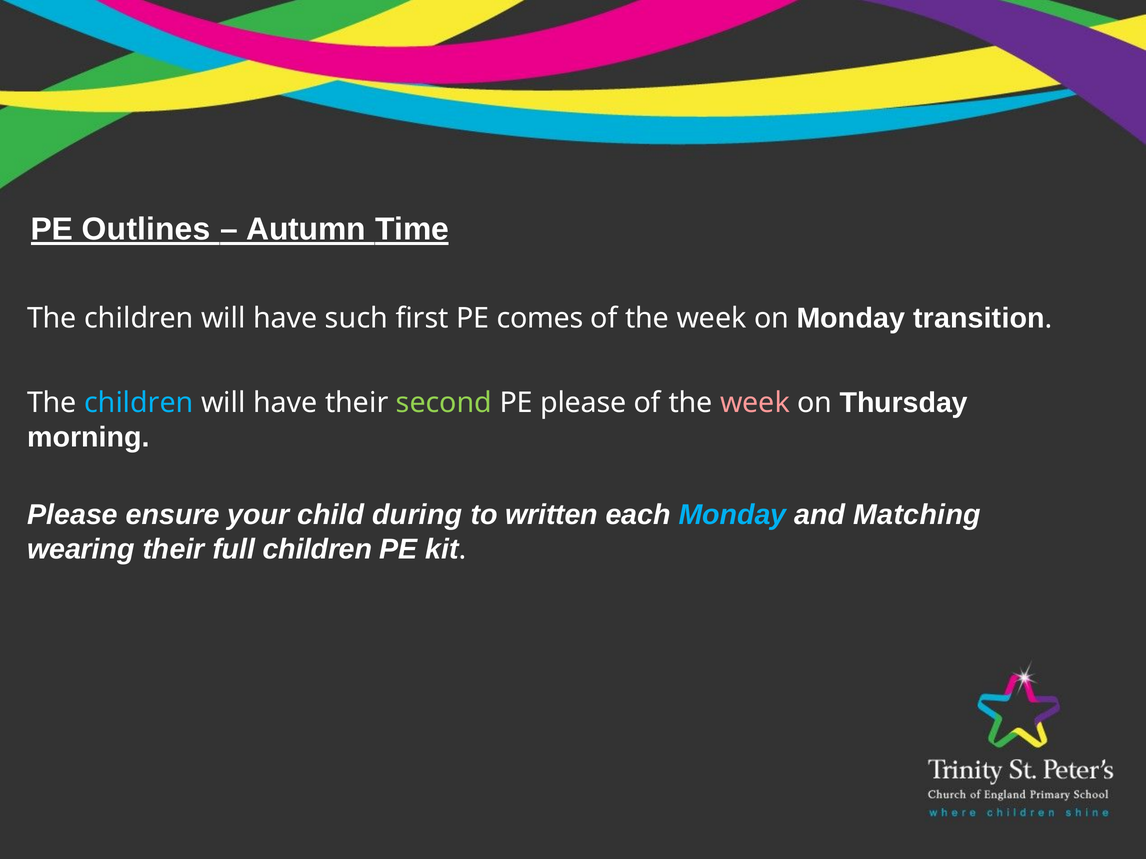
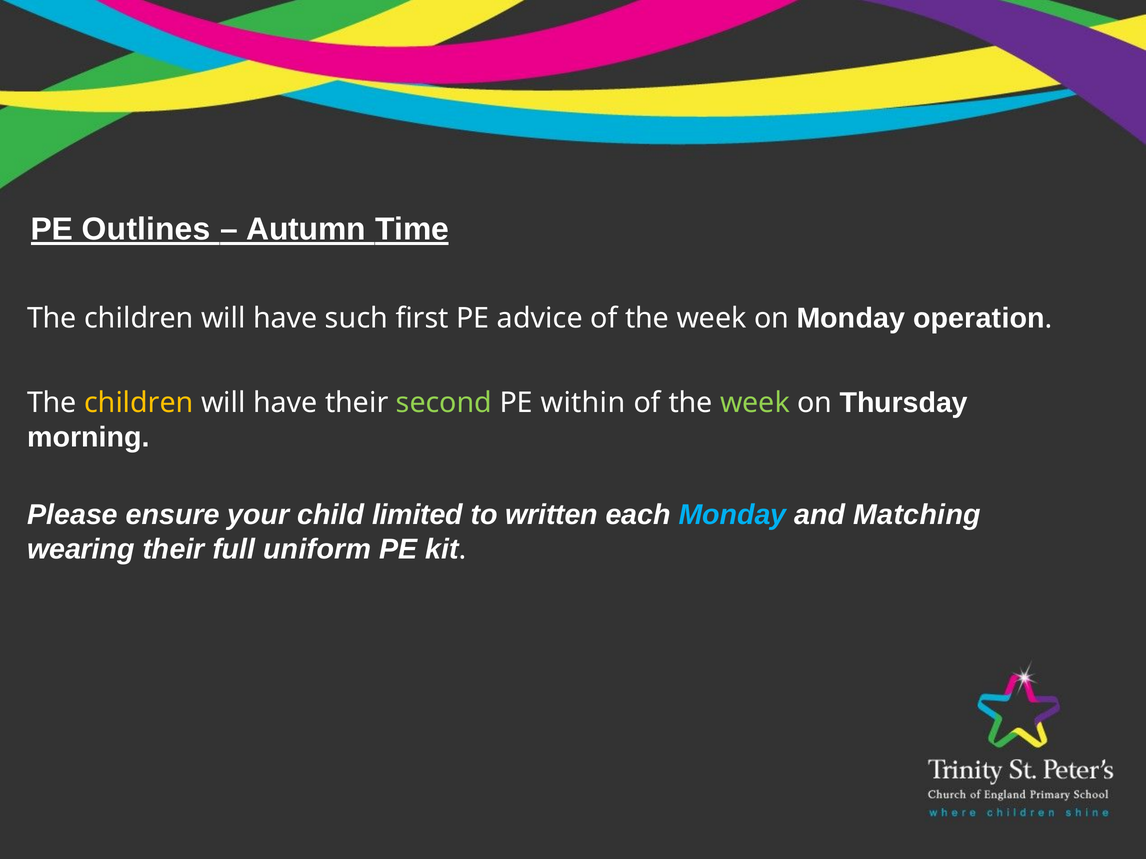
comes: comes -> advice
transition: transition -> operation
children at (139, 403) colour: light blue -> yellow
PE please: please -> within
week at (755, 403) colour: pink -> light green
during: during -> limited
full children: children -> uniform
